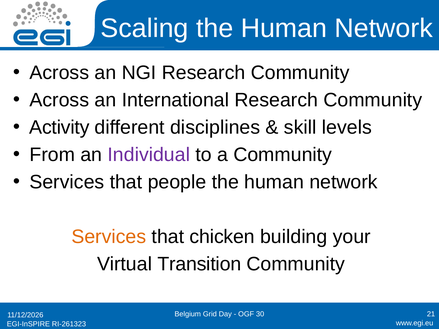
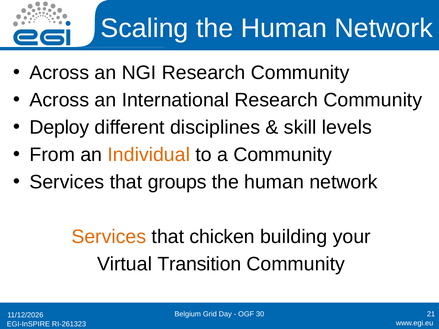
Activity: Activity -> Deploy
Individual colour: purple -> orange
people: people -> groups
